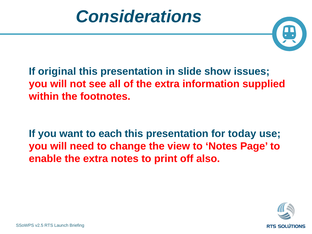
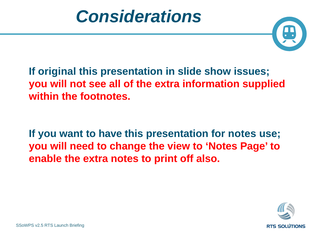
each: each -> have
for today: today -> notes
